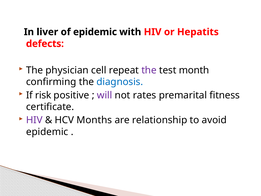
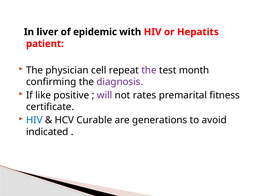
defects: defects -> patient
diagnosis colour: blue -> purple
risk: risk -> like
HIV at (34, 120) colour: purple -> blue
Months: Months -> Curable
relationship: relationship -> generations
epidemic at (47, 132): epidemic -> indicated
